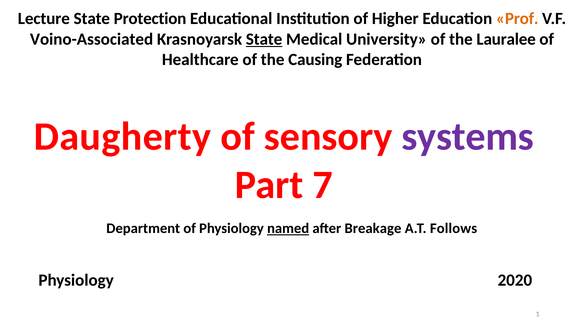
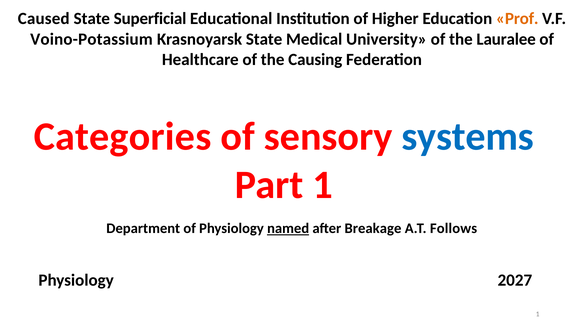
Lecture: Lecture -> Caused
Protection: Protection -> Superficial
Voino-Associated: Voino-Associated -> Voino-Potassium
State at (264, 39) underline: present -> none
Daugherty: Daugherty -> Categories
systems colour: purple -> blue
Part 7: 7 -> 1
2020: 2020 -> 2027
